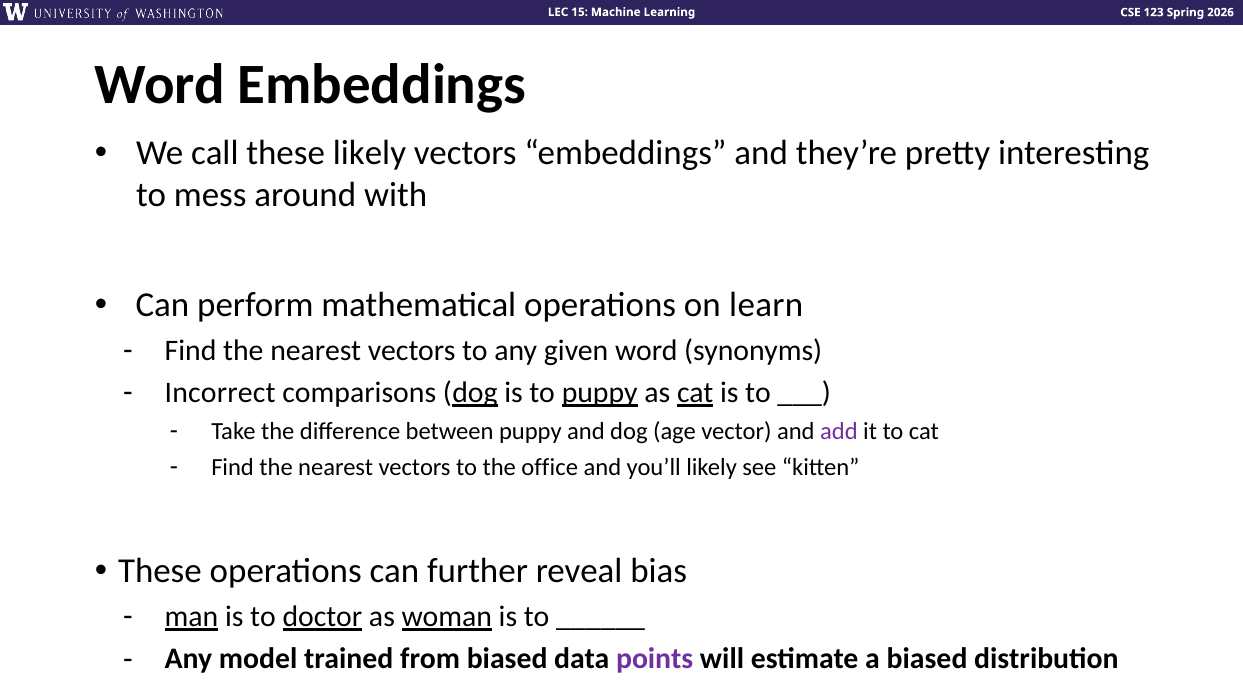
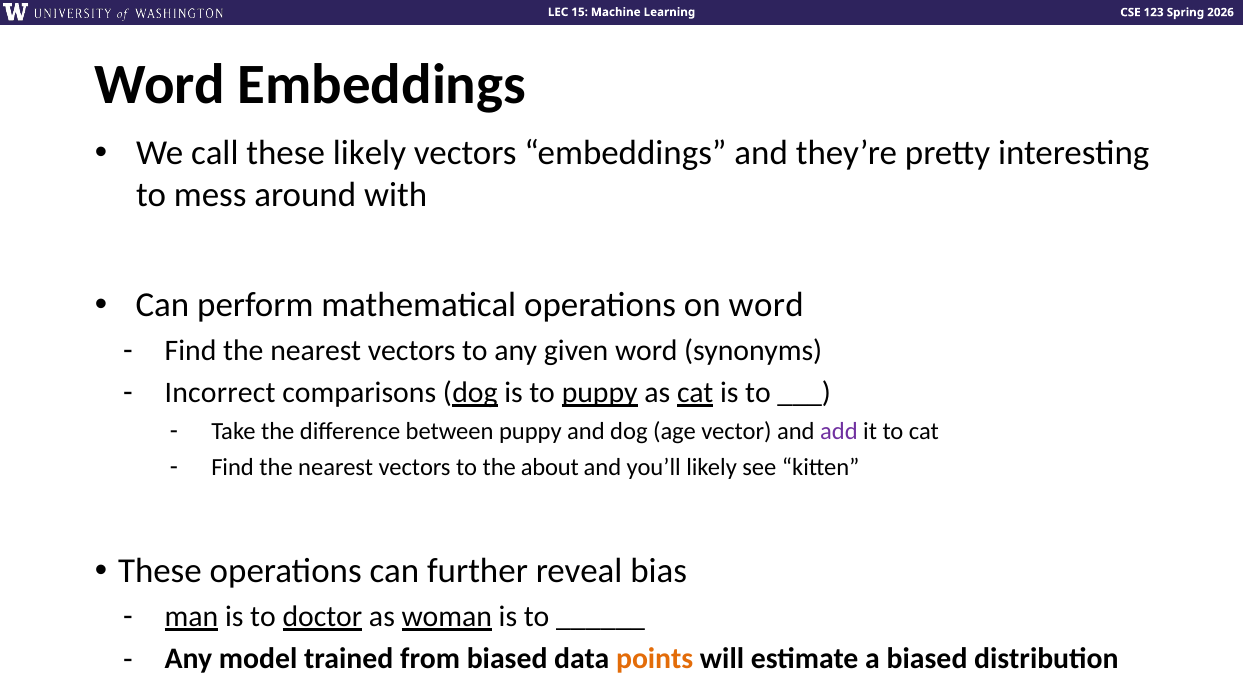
on learn: learn -> word
office: office -> about
points colour: purple -> orange
